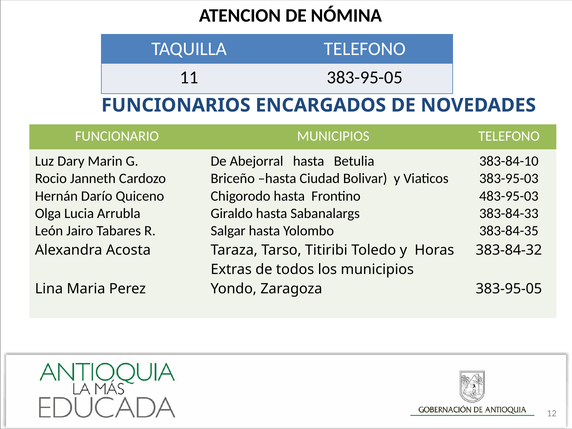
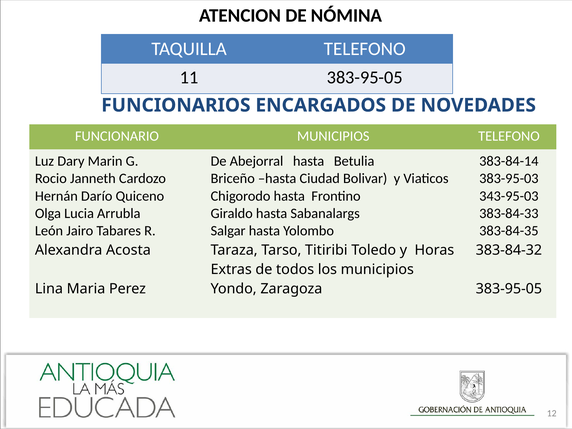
383-84-10: 383-84-10 -> 383-84-14
483-95-03: 483-95-03 -> 343-95-03
